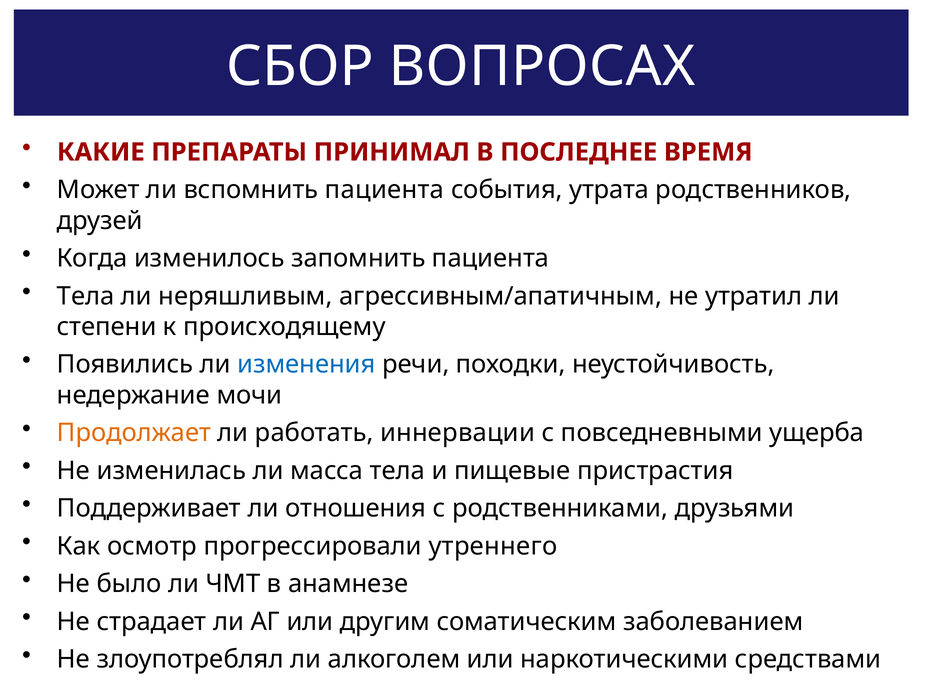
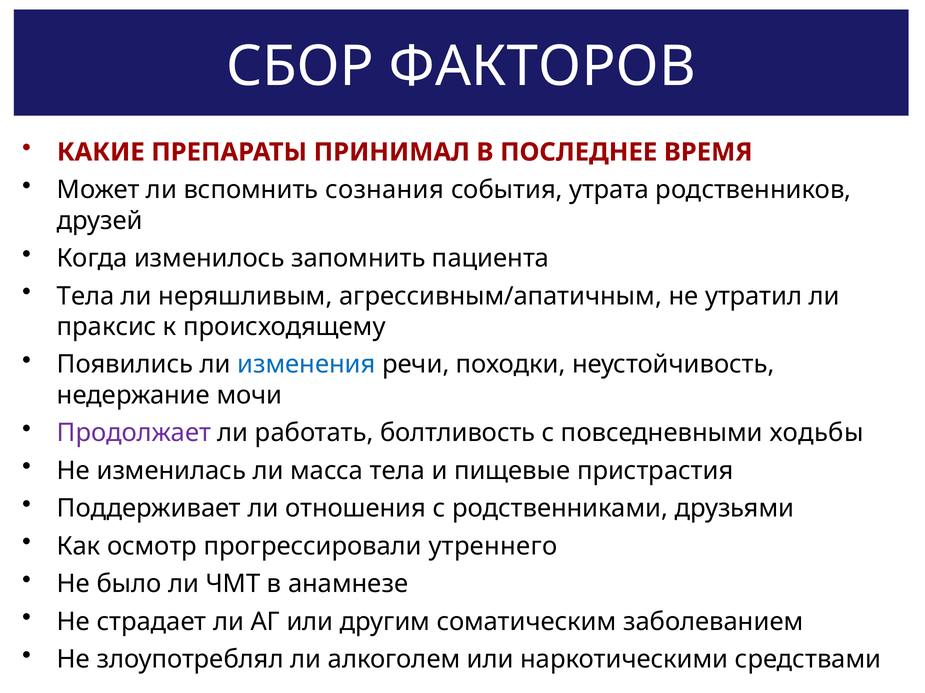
ВОПРОСАХ: ВОПРОСАХ -> ФАКТОРОВ
вспомнить пациента: пациента -> сознания
степени: степени -> праксис
Продолжает colour: orange -> purple
иннервации: иннервации -> болтливость
ущерба: ущерба -> ходьбы
